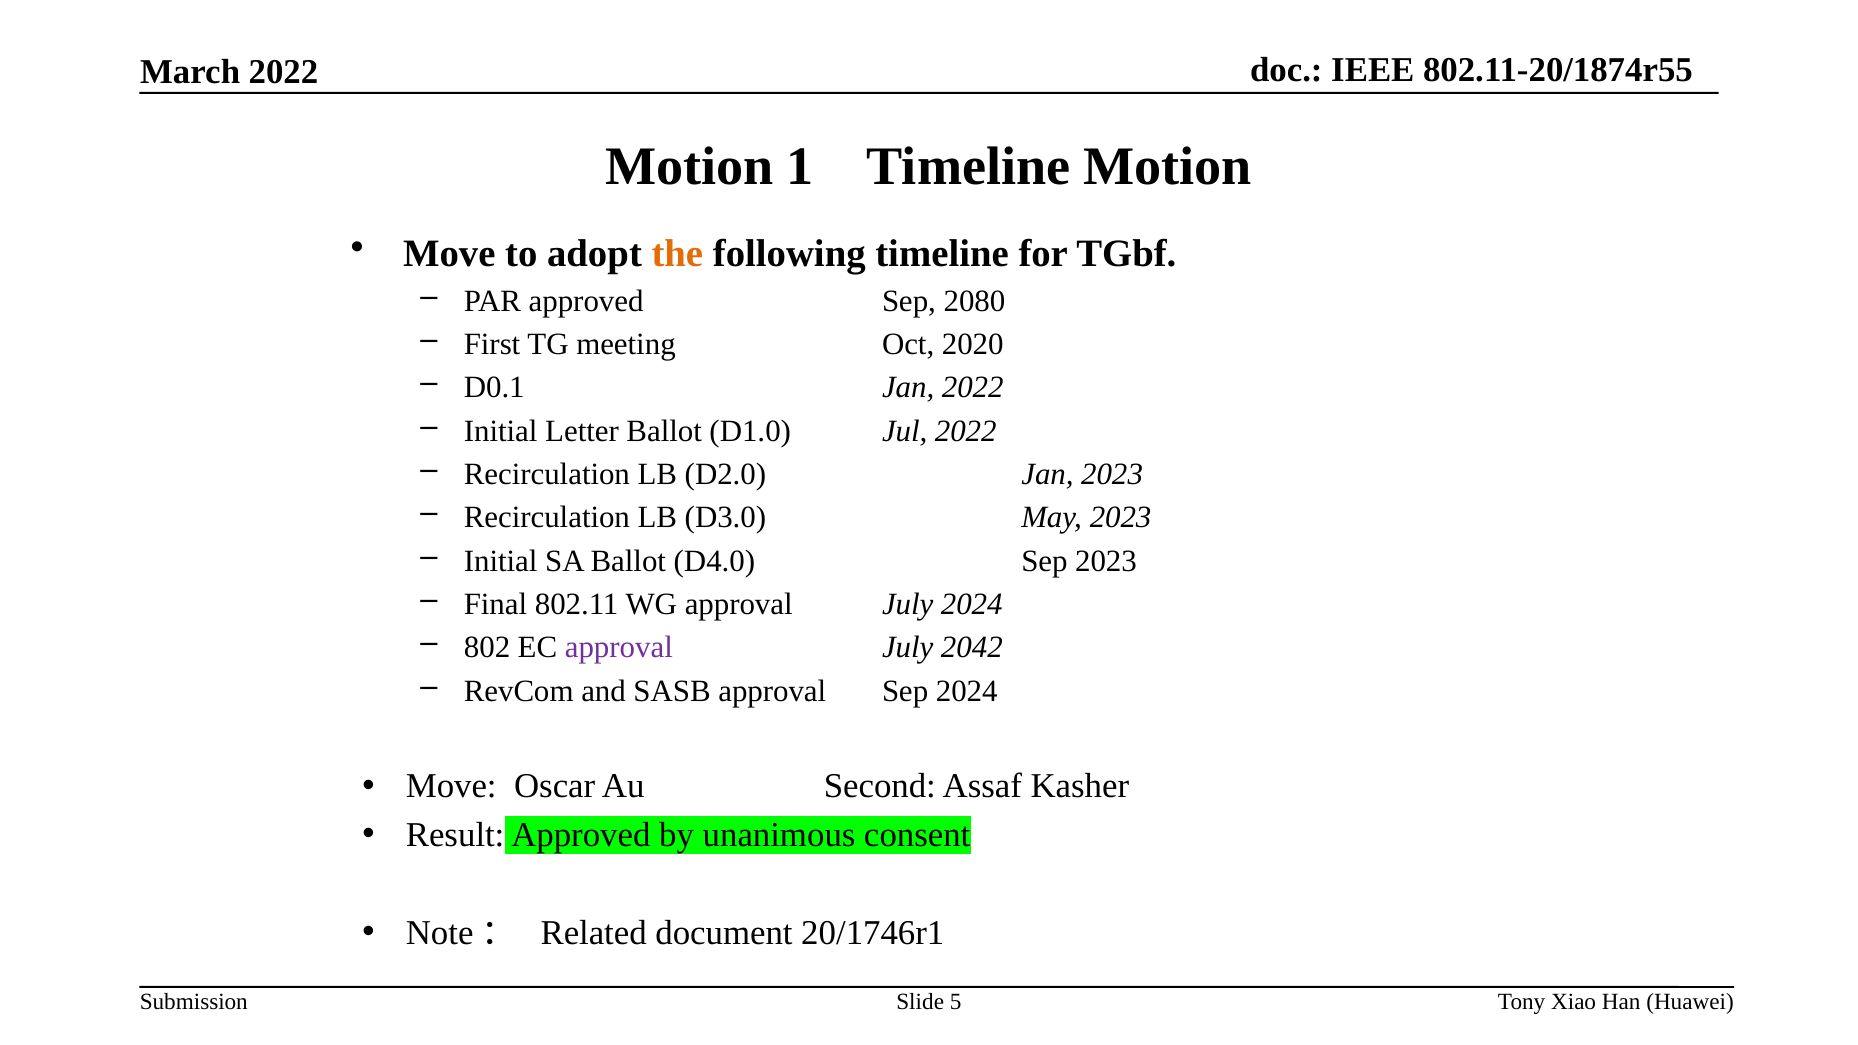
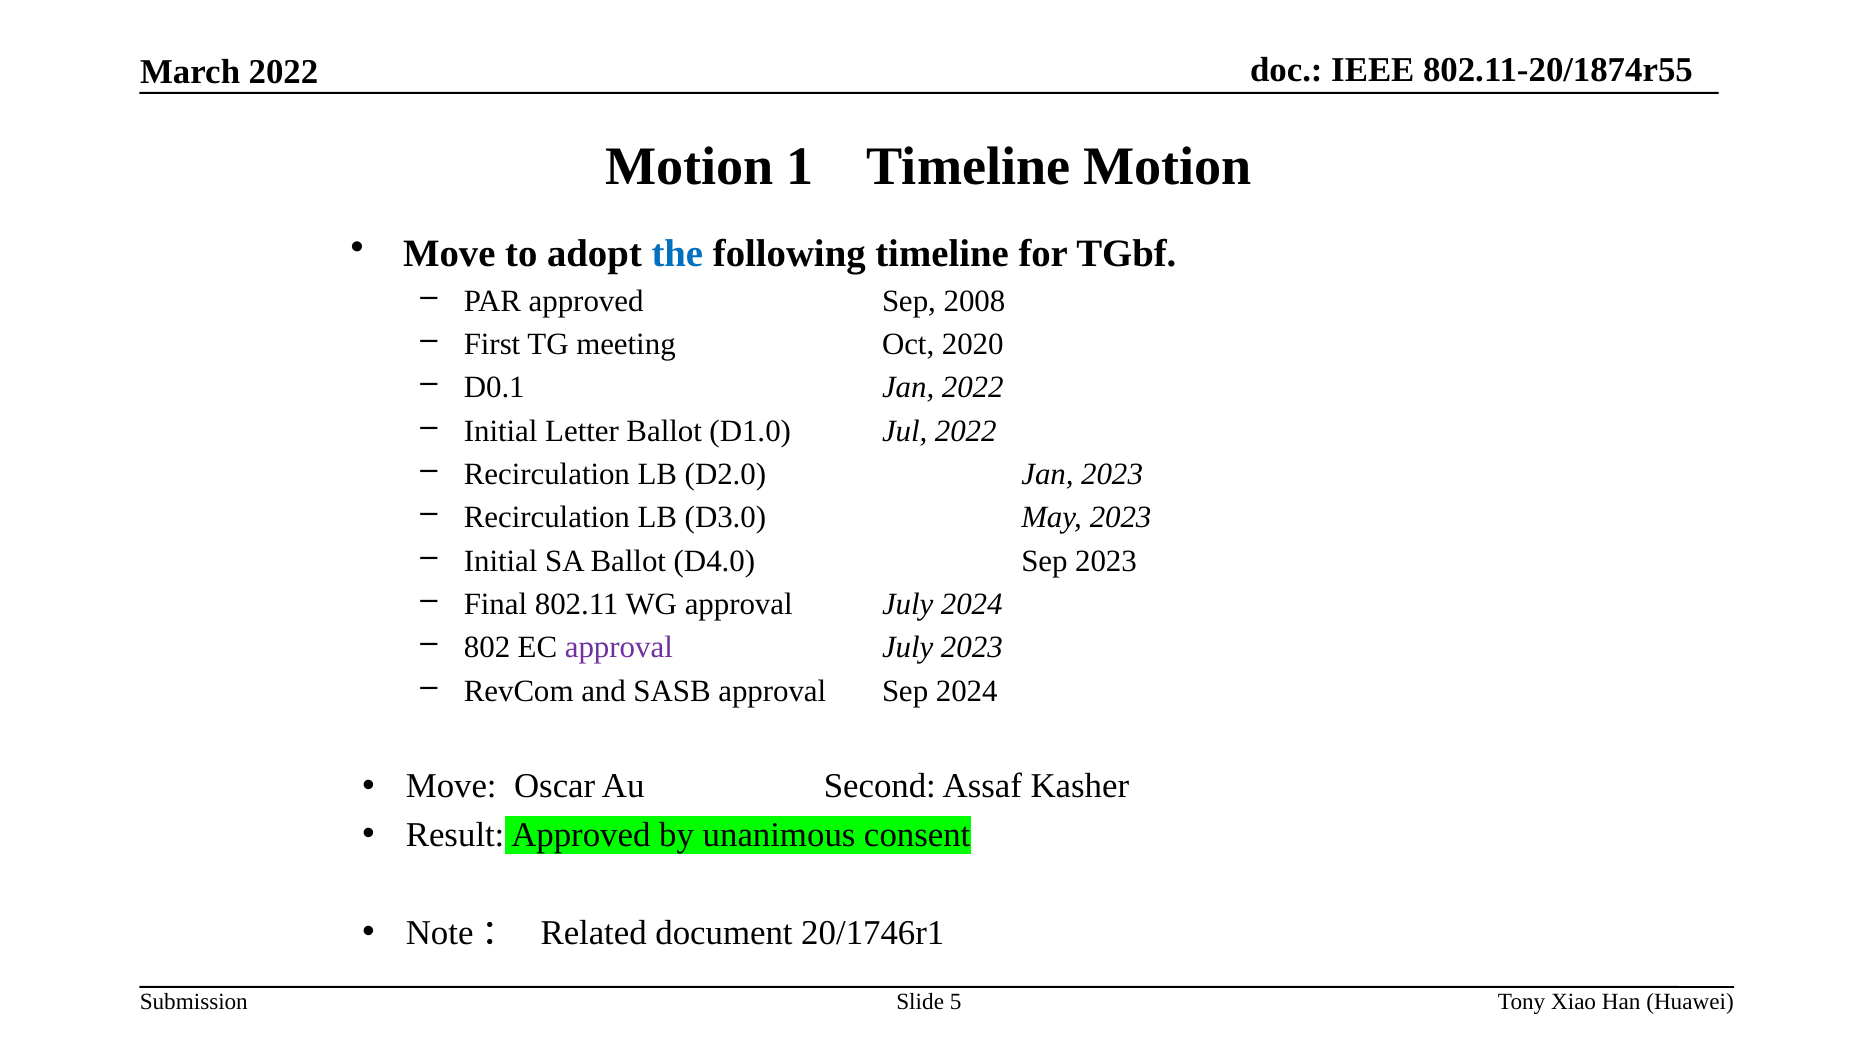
the colour: orange -> blue
2080: 2080 -> 2008
July 2042: 2042 -> 2023
